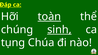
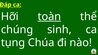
sinh underline: present -> none
